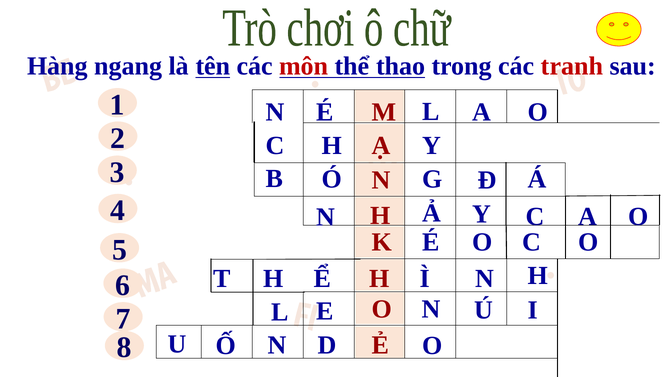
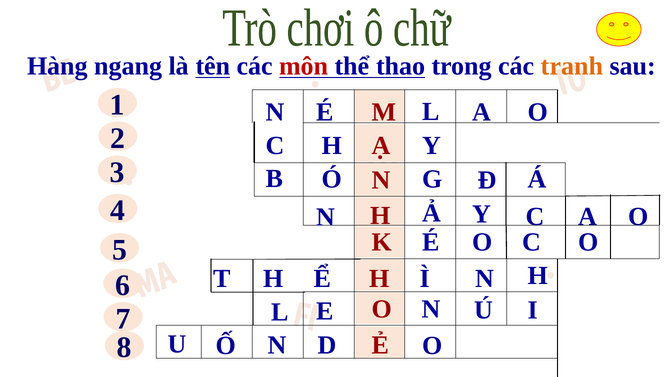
tranh colour: red -> orange
